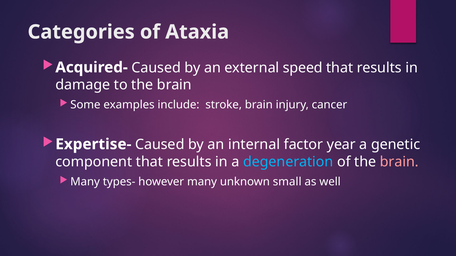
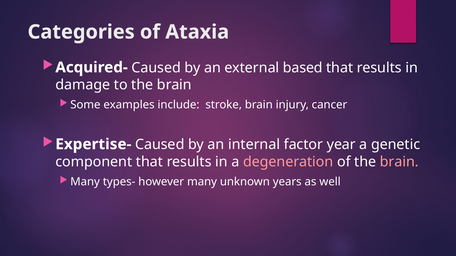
speed: speed -> based
degeneration colour: light blue -> pink
small: small -> years
